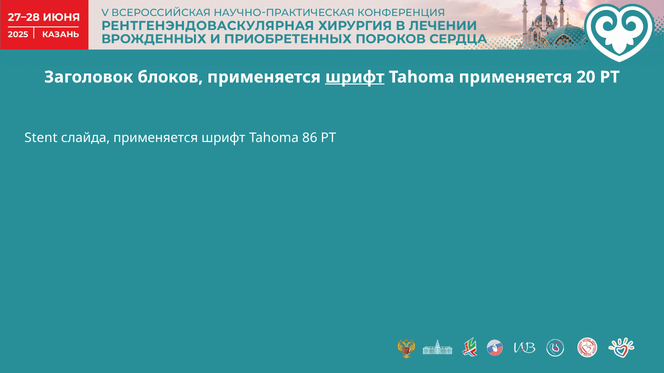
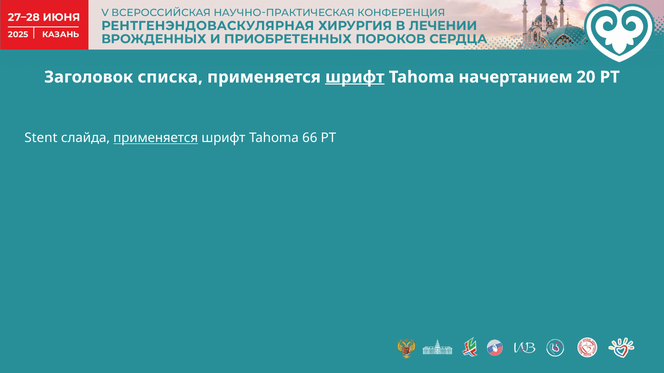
блоков: блоков -> списка
Tahoma применяется: применяется -> начертанием
применяется at (156, 138) underline: none -> present
86: 86 -> 66
